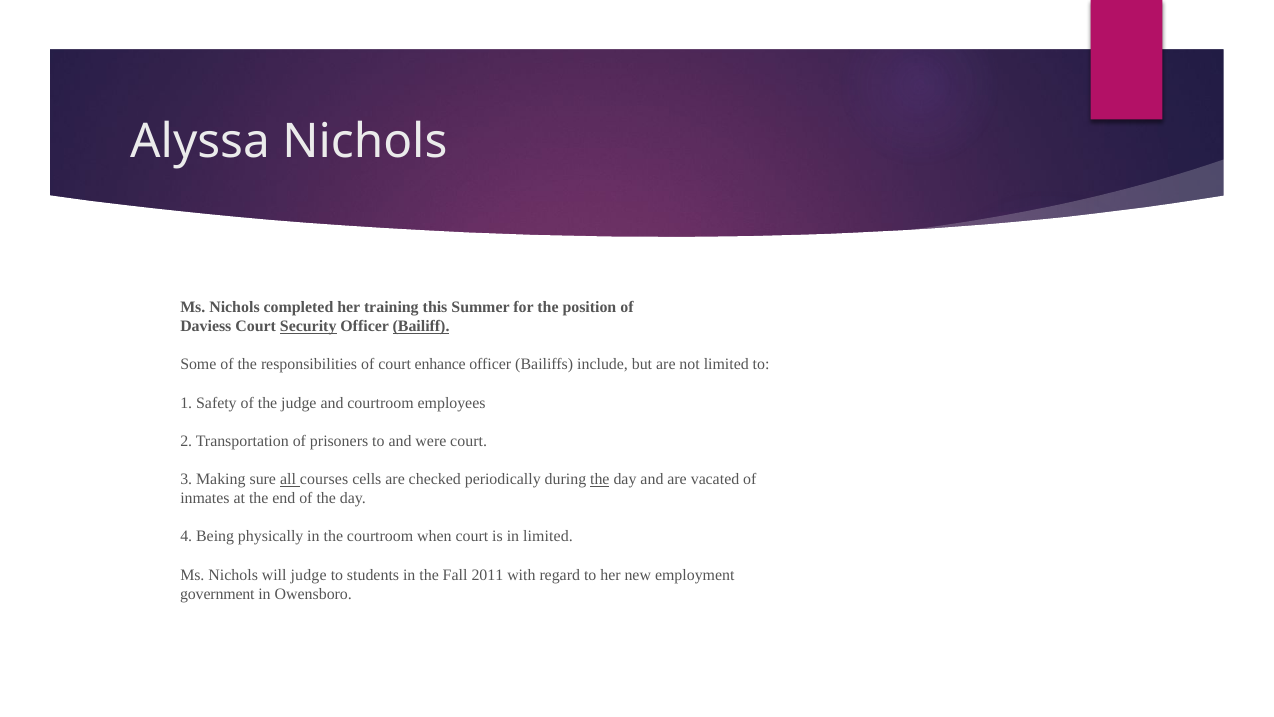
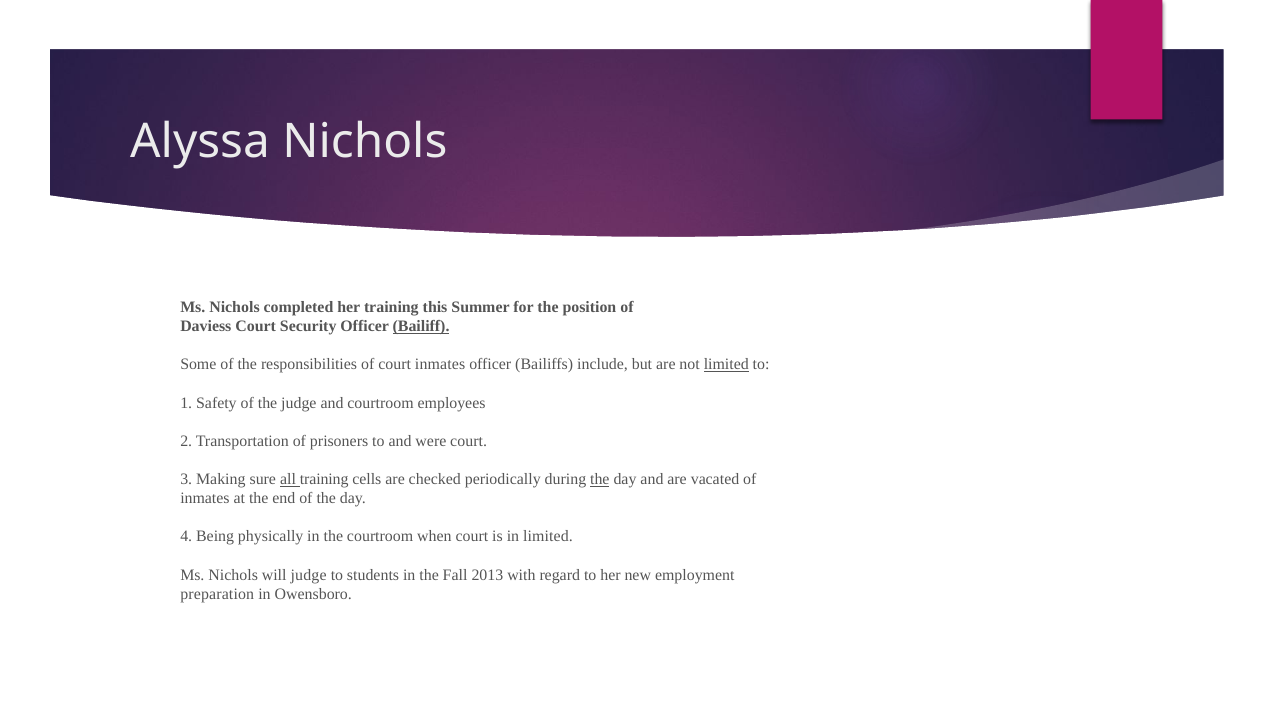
Security underline: present -> none
court enhance: enhance -> inmates
limited at (726, 364) underline: none -> present
all courses: courses -> training
2011: 2011 -> 2013
government: government -> preparation
